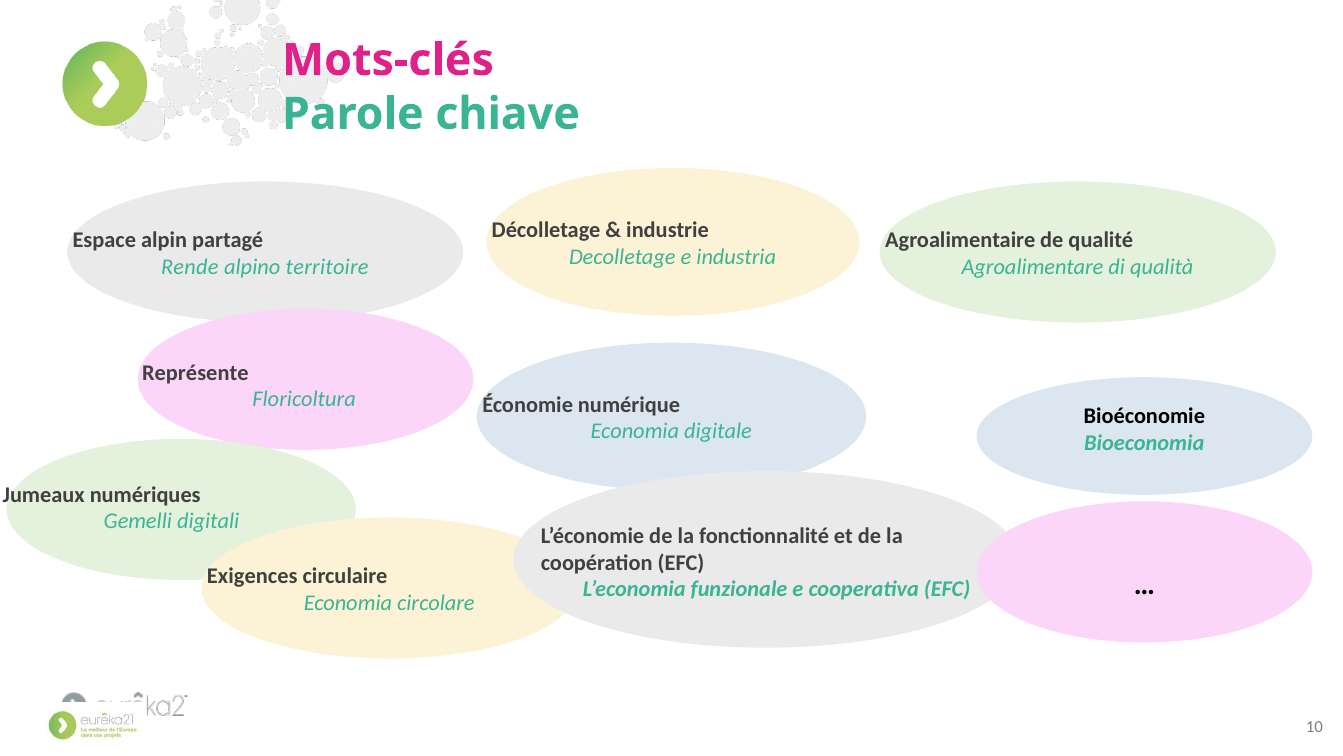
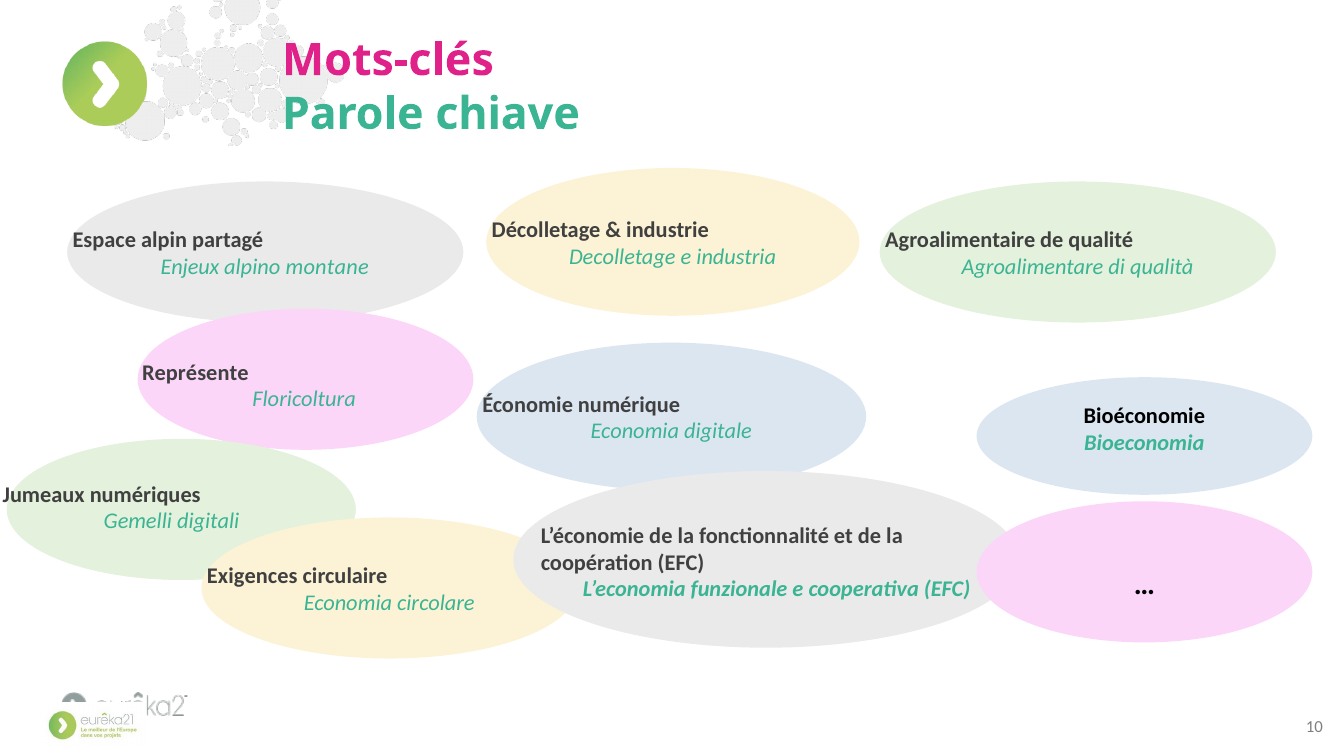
Rende: Rende -> Enjeux
territoire: territoire -> montane
